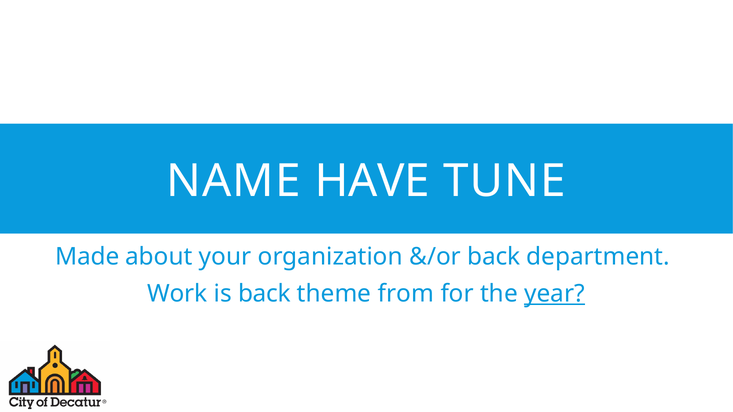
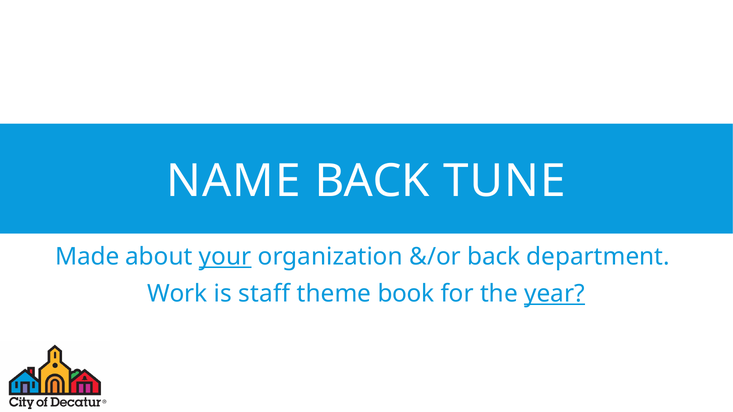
NAME HAVE: HAVE -> BACK
your underline: none -> present
is back: back -> staff
from: from -> book
